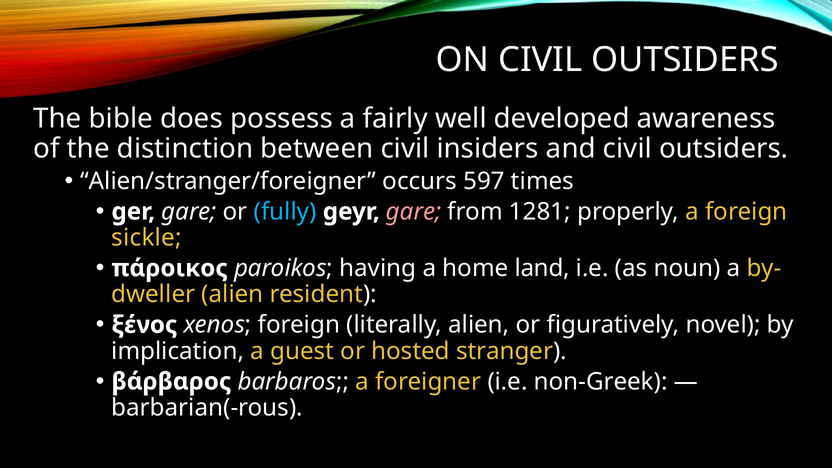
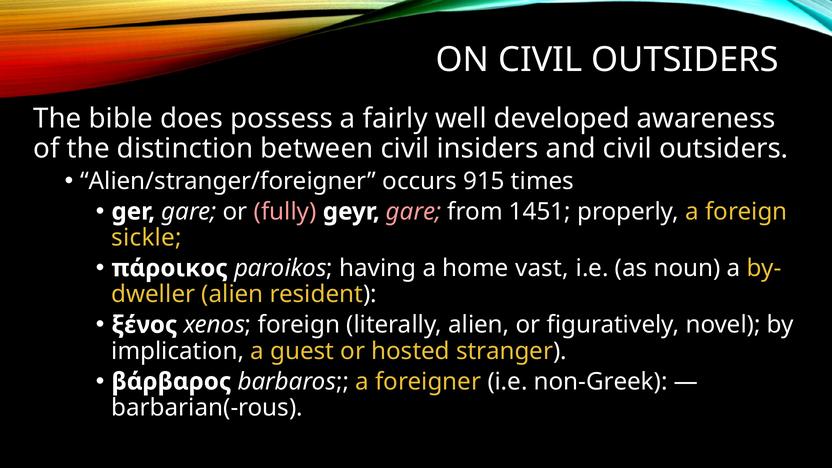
597: 597 -> 915
fully colour: light blue -> pink
1281: 1281 -> 1451
land: land -> vast
